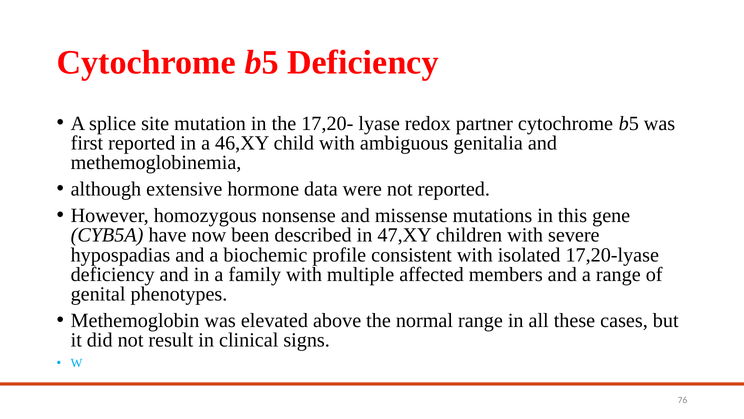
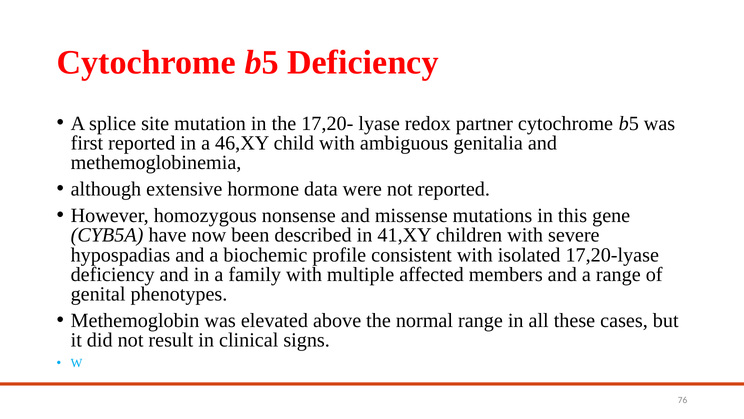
47,XY: 47,XY -> 41,XY
